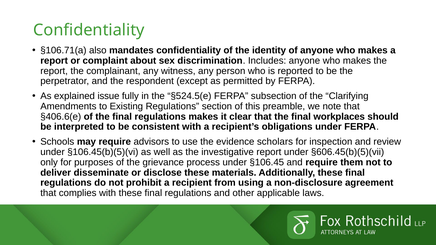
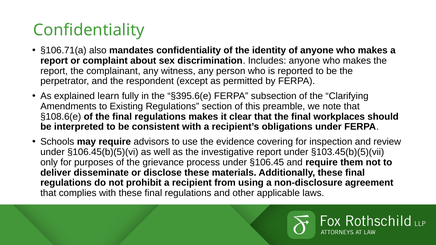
issue: issue -> learn
§524.5(e: §524.5(e -> §395.6(e
§406.6(e: §406.6(e -> §108.6(e
scholars: scholars -> covering
§606.45(b)(5)(vii: §606.45(b)(5)(vii -> §103.45(b)(5)(vii
